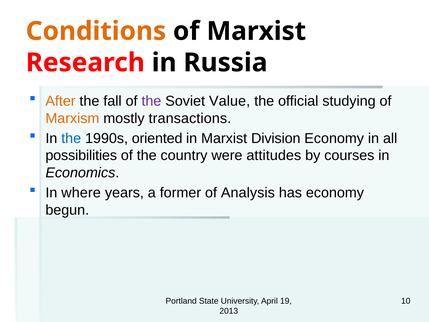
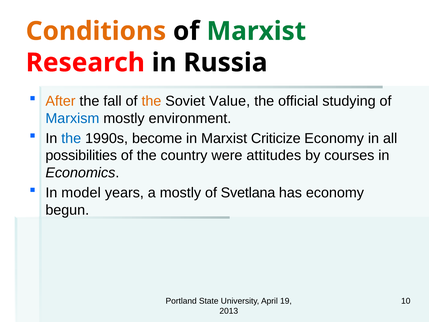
Marxist at (256, 31) colour: black -> green
the at (151, 101) colour: purple -> orange
Marxism colour: orange -> blue
transactions: transactions -> environment
oriented: oriented -> become
Division: Division -> Criticize
where: where -> model
a former: former -> mostly
Analysis: Analysis -> Svetlana
